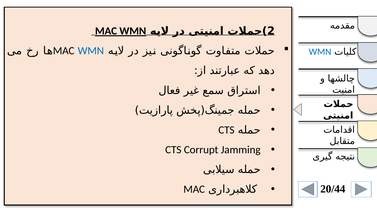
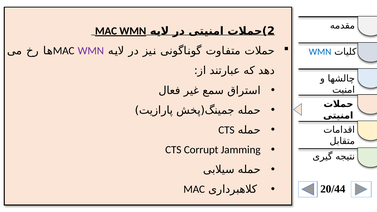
WMN at (91, 51) colour: blue -> purple
